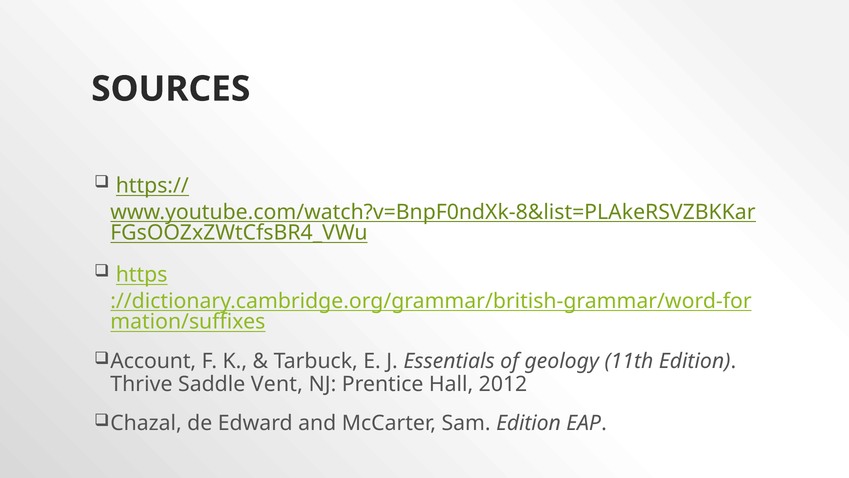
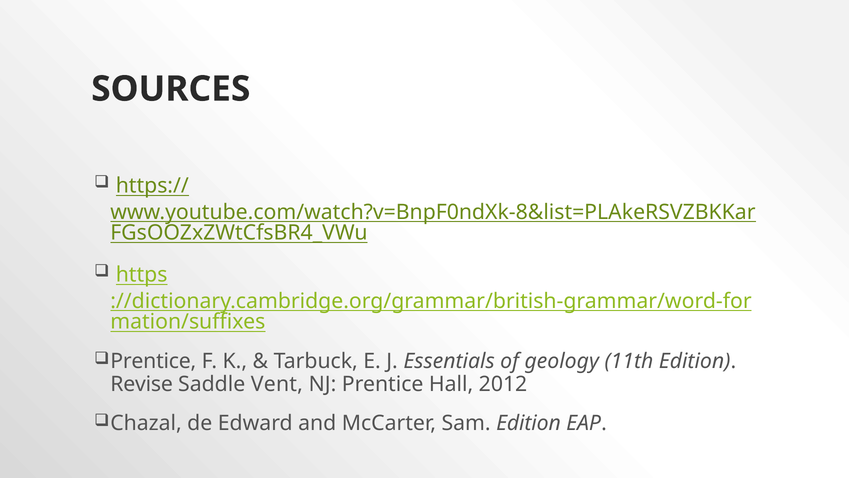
Account at (153, 361): Account -> Prentice
Thrive: Thrive -> Revise
